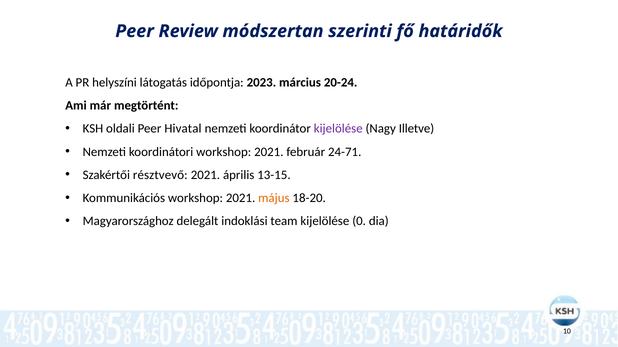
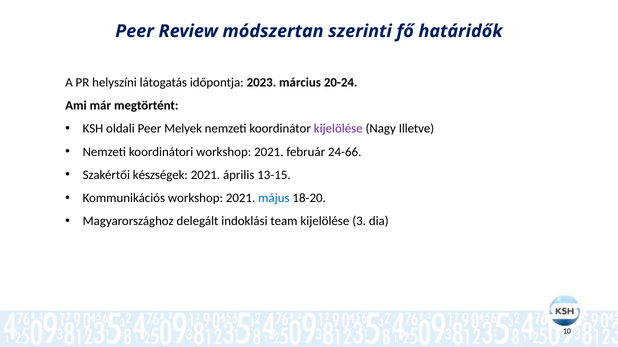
Hivatal: Hivatal -> Melyek
24-71: 24-71 -> 24-66
résztvevő: résztvevő -> készségek
május colour: orange -> blue
0: 0 -> 3
